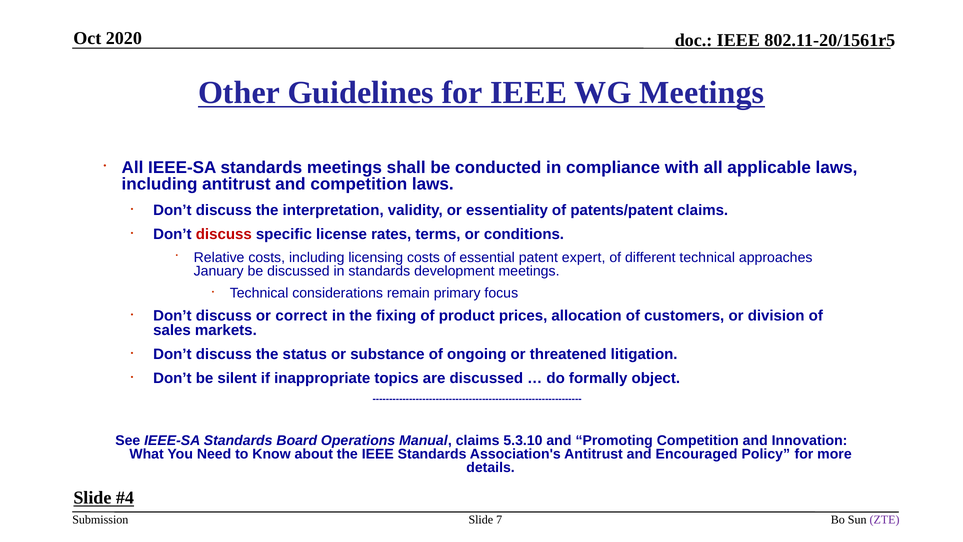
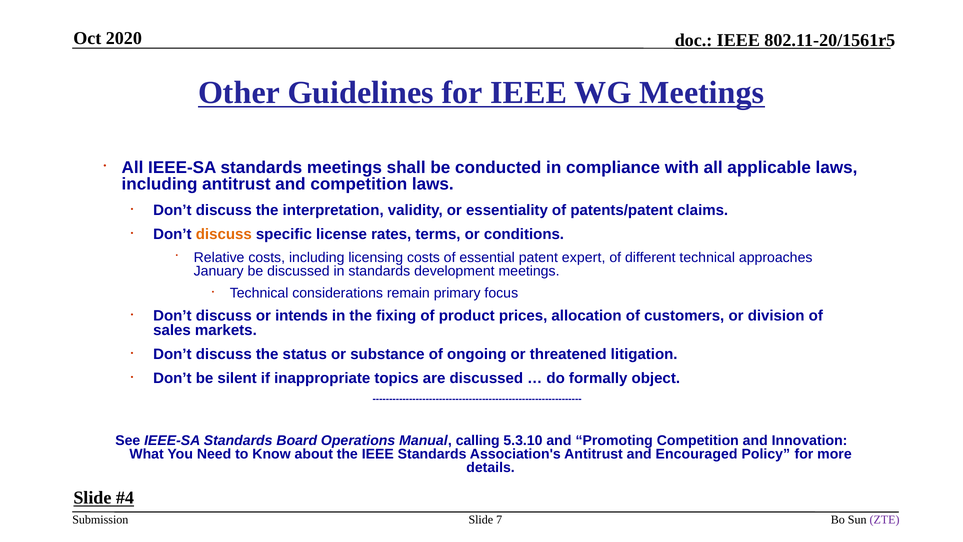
discuss at (224, 234) colour: red -> orange
correct: correct -> intends
Manual claims: claims -> calling
